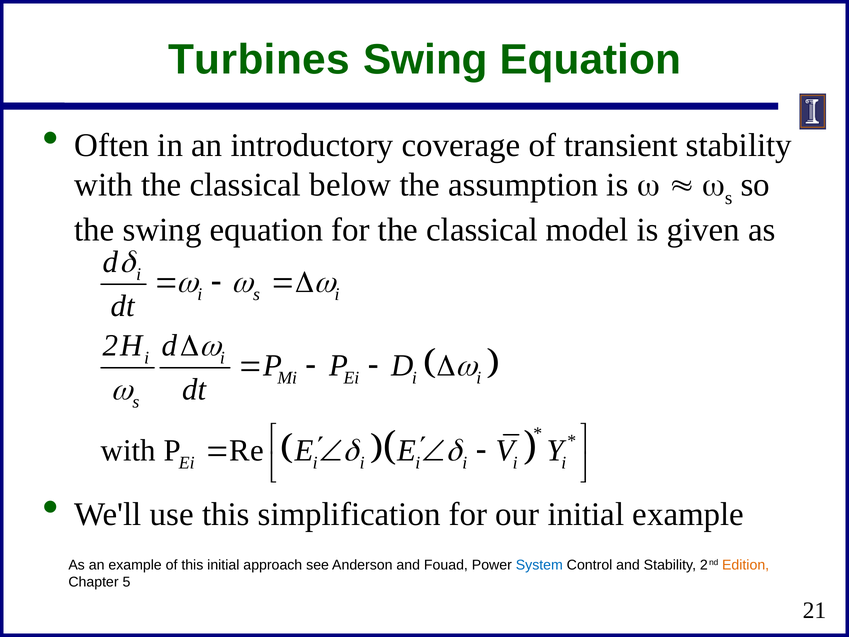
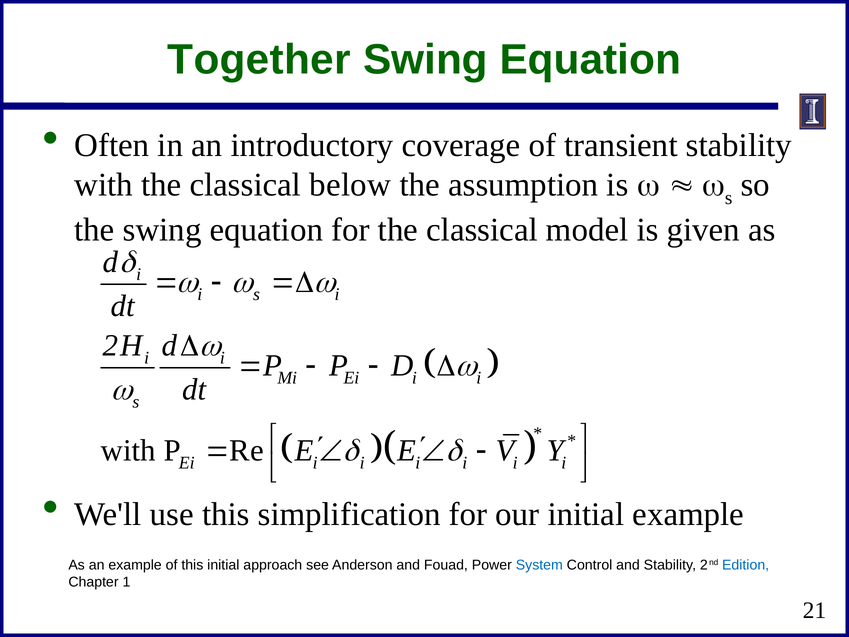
Turbines: Turbines -> Together
Edition colour: orange -> blue
5: 5 -> 1
